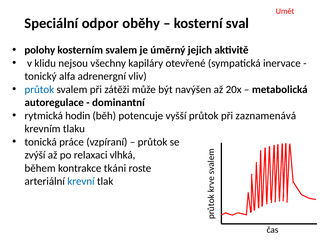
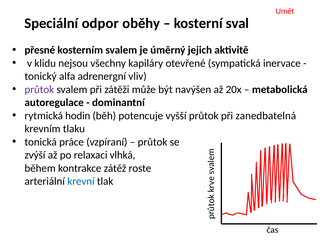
polohy: polohy -> přesné
průtok at (39, 89) colour: blue -> purple
zaznamenává: zaznamenává -> zanedbatelná
tkáni: tkáni -> zátěž
